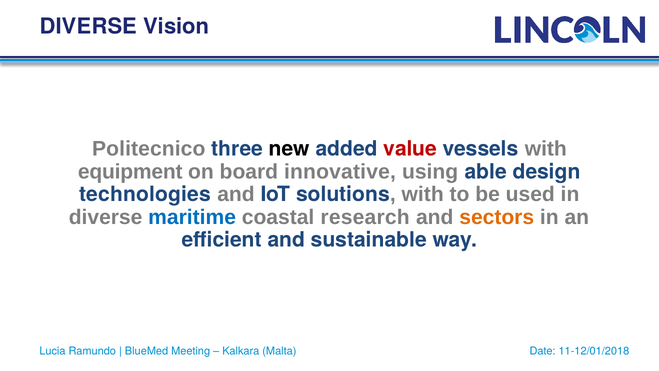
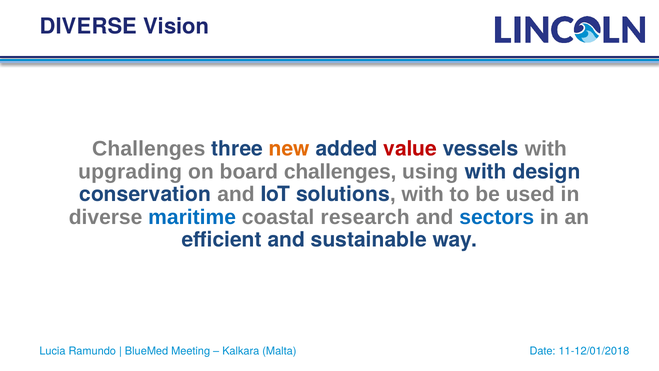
Politecnico at (149, 149): Politecnico -> Challenges
new colour: black -> orange
equipment: equipment -> upgrading
board innovative: innovative -> challenges
using able: able -> with
technologies: technologies -> conservation
sectors colour: orange -> blue
